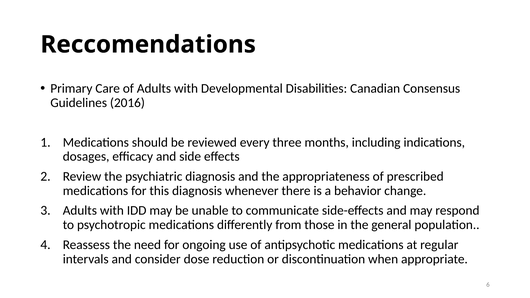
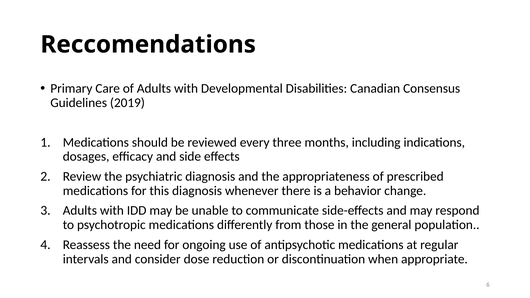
2016: 2016 -> 2019
